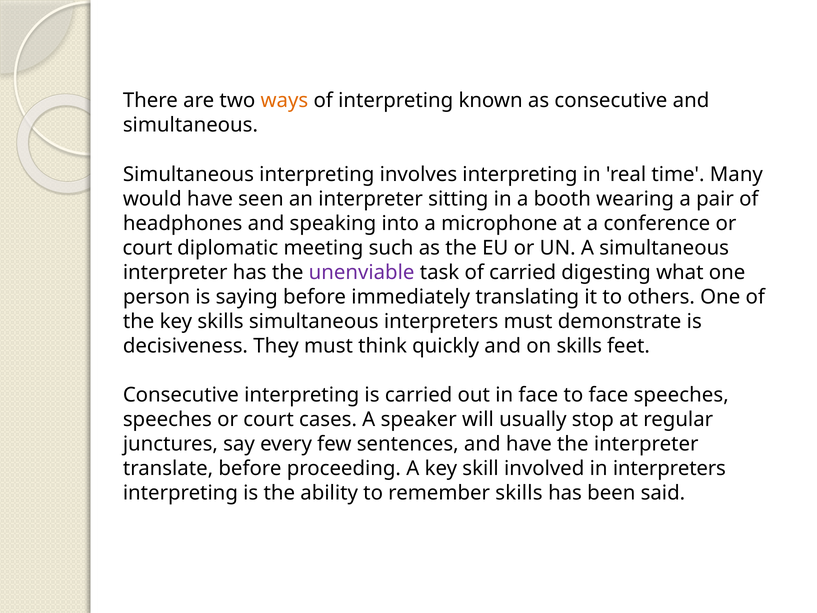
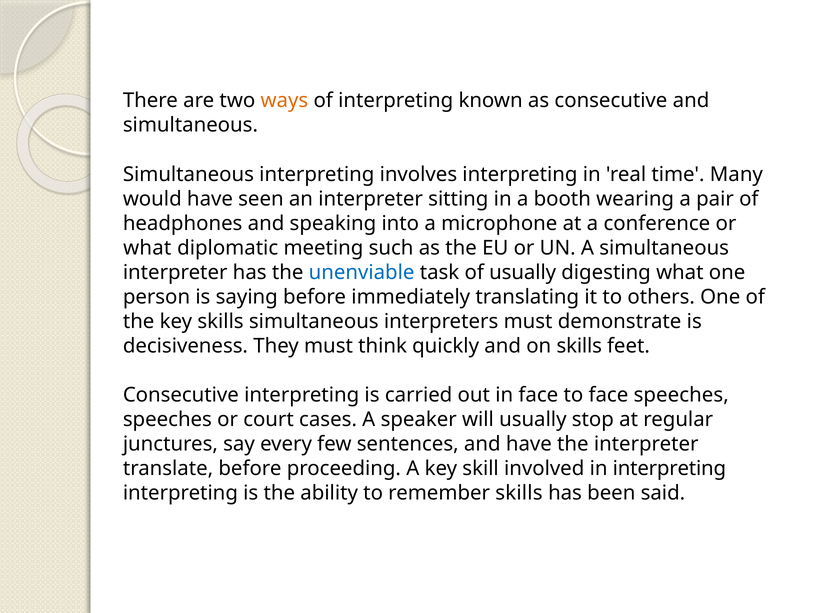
court at (147, 248): court -> what
unenviable colour: purple -> blue
of carried: carried -> usually
in interpreters: interpreters -> interpreting
